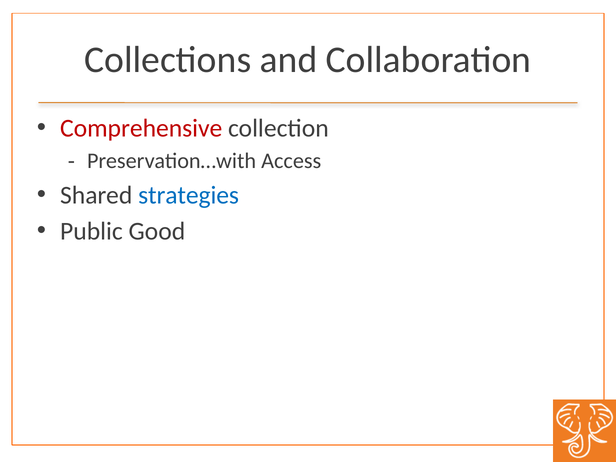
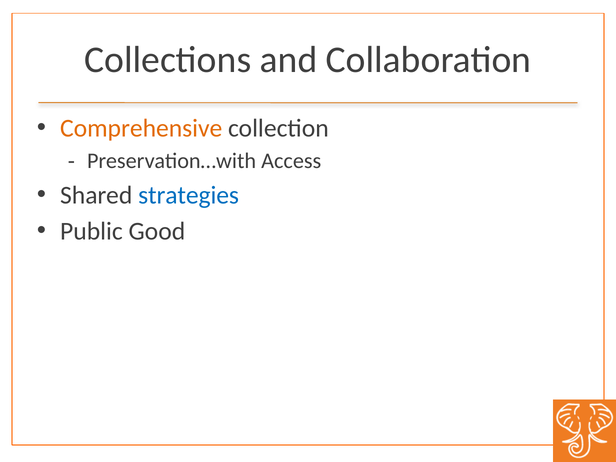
Comprehensive colour: red -> orange
